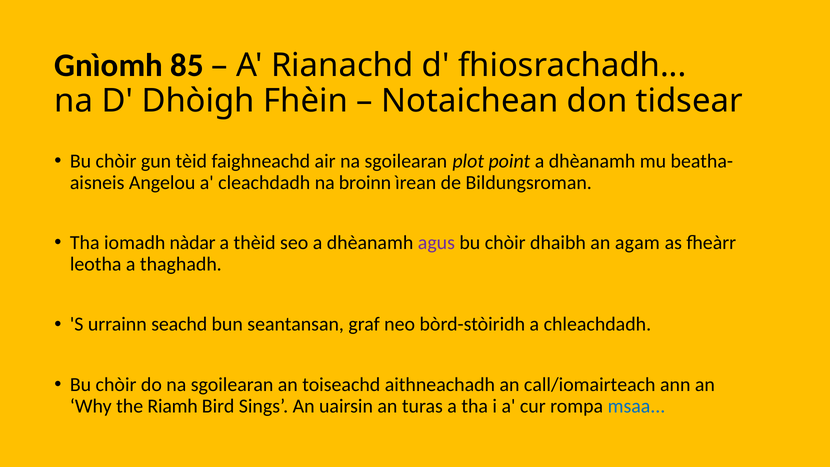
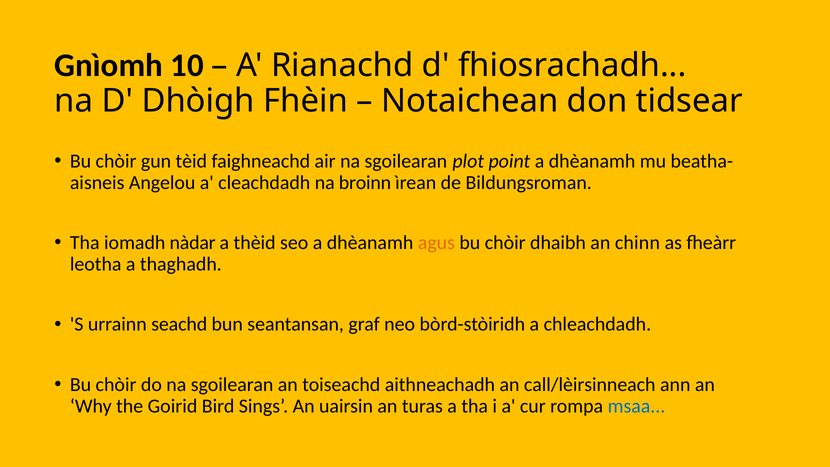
85: 85 -> 10
agus colour: purple -> orange
agam: agam -> chinn
call/iomairteach: call/iomairteach -> call/lèirsinneach
Riamh: Riamh -> Goirid
